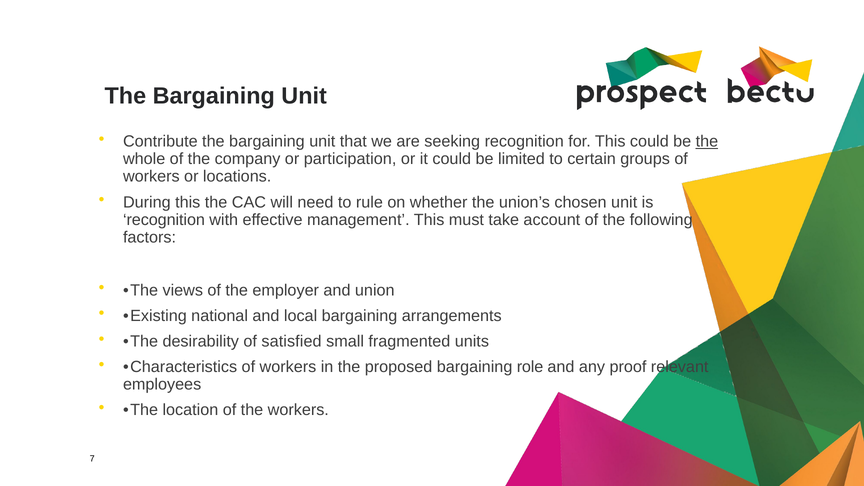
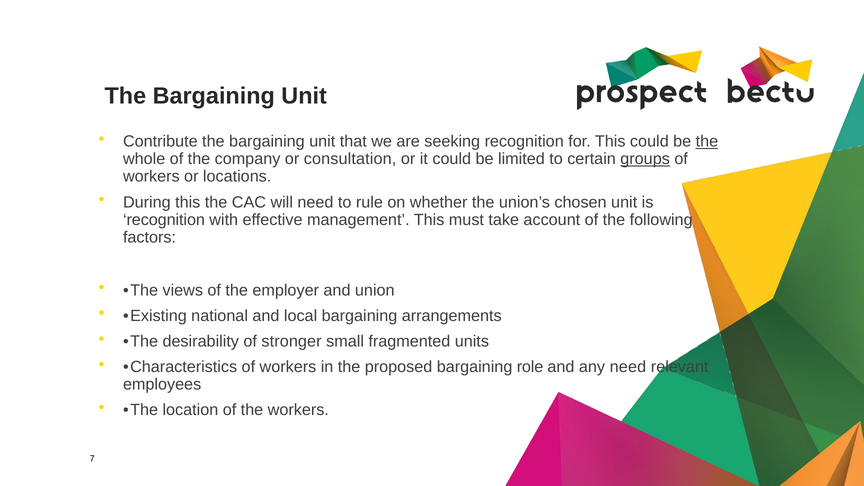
participation: participation -> consultation
groups underline: none -> present
satisfied: satisfied -> stronger
any proof: proof -> need
